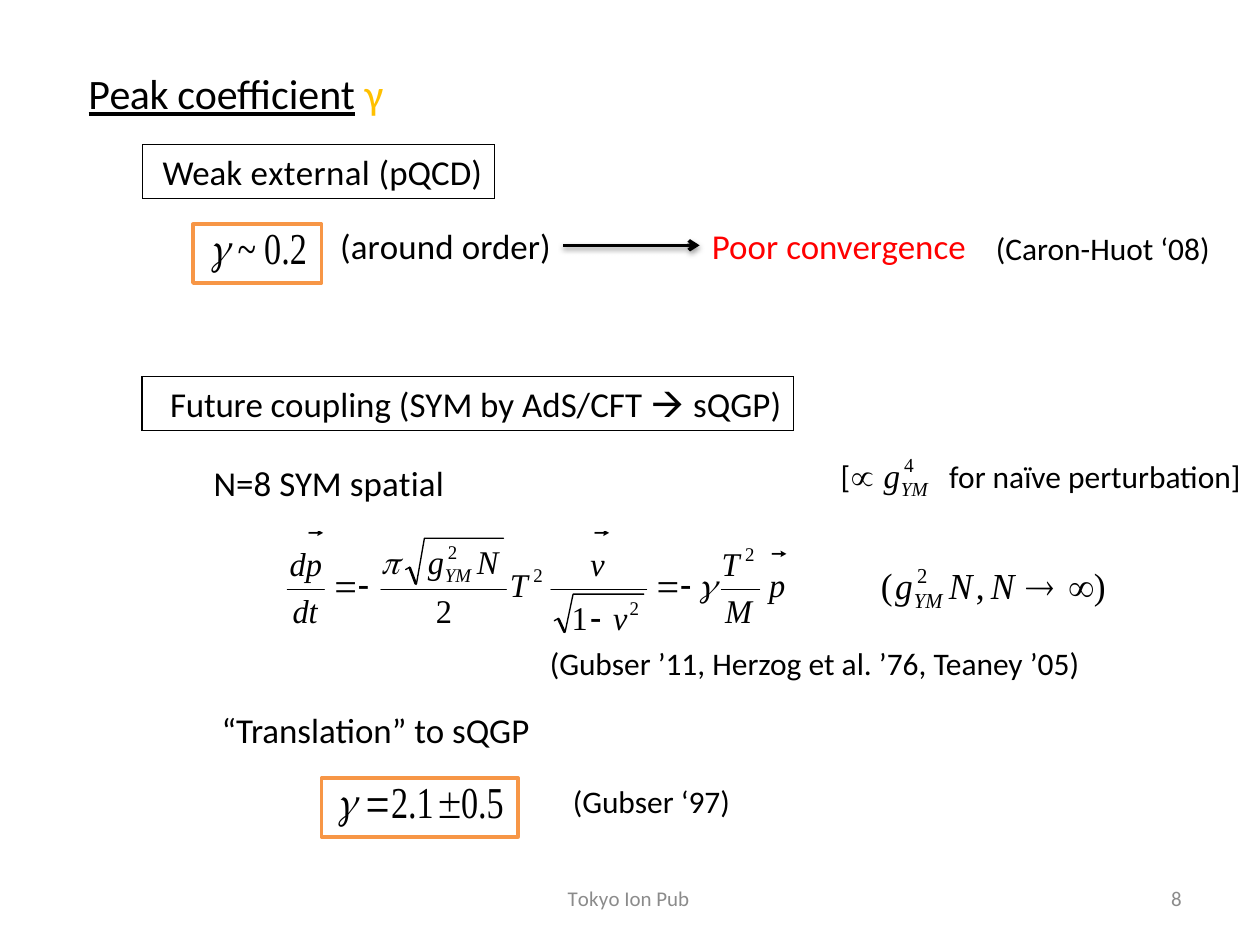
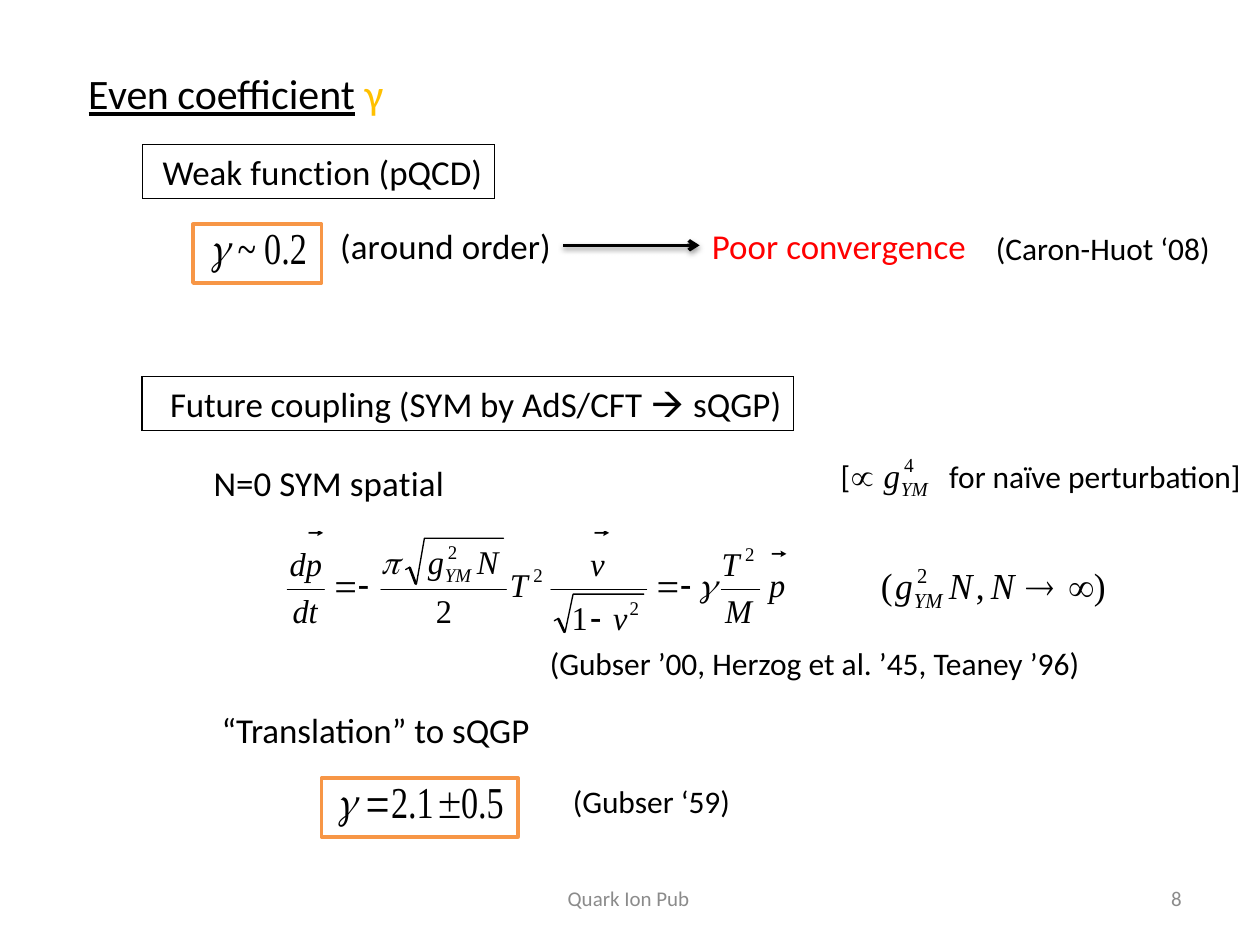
Peak: Peak -> Even
external: external -> function
N=8: N=8 -> N=0
’11: ’11 -> ’00
’76: ’76 -> ’45
’05: ’05 -> ’96
97: 97 -> 59
Tokyo: Tokyo -> Quark
